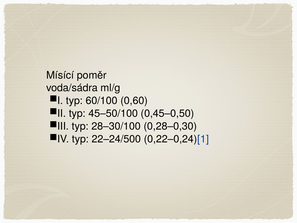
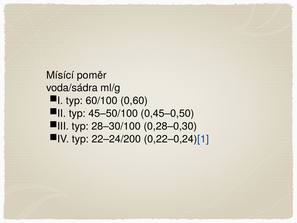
22–24/500: 22–24/500 -> 22–24/200
